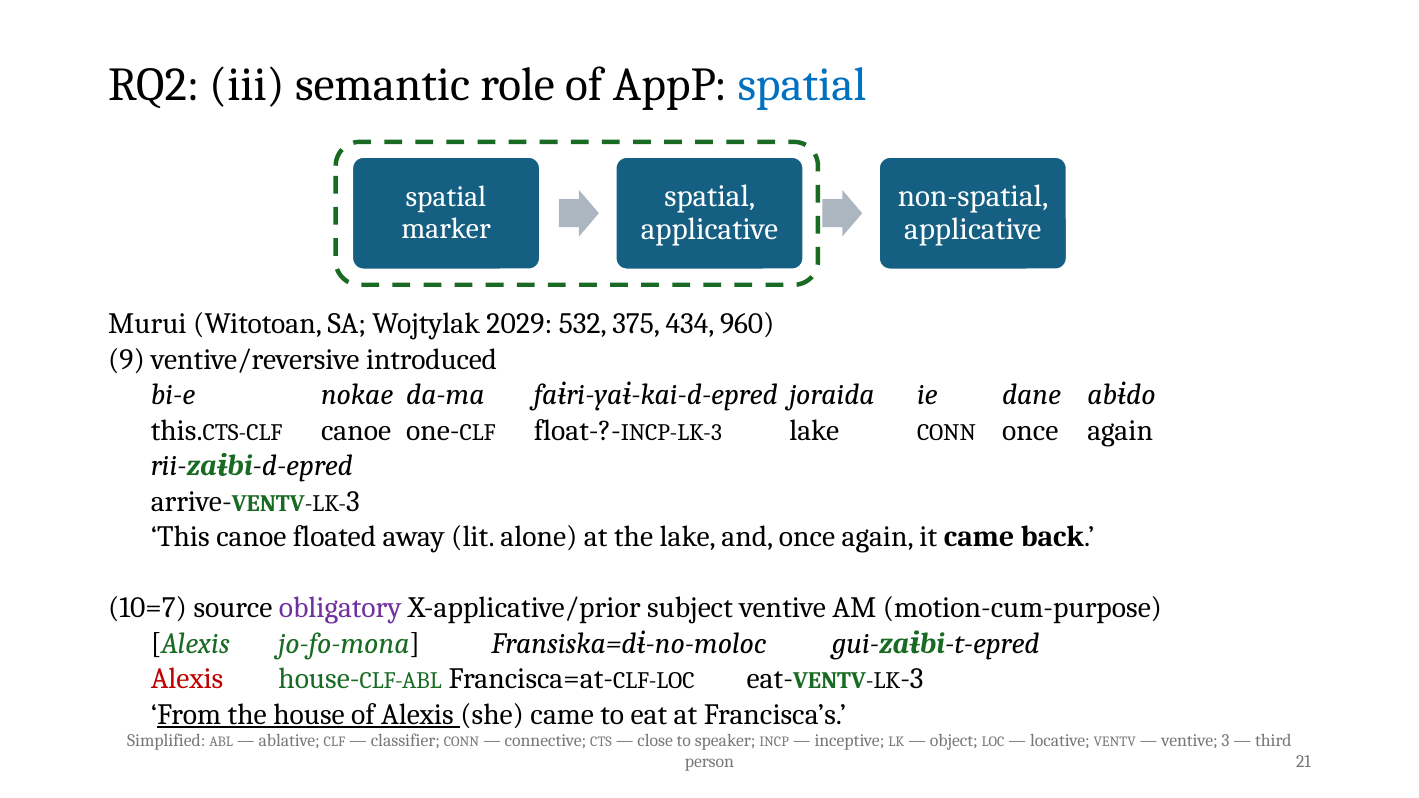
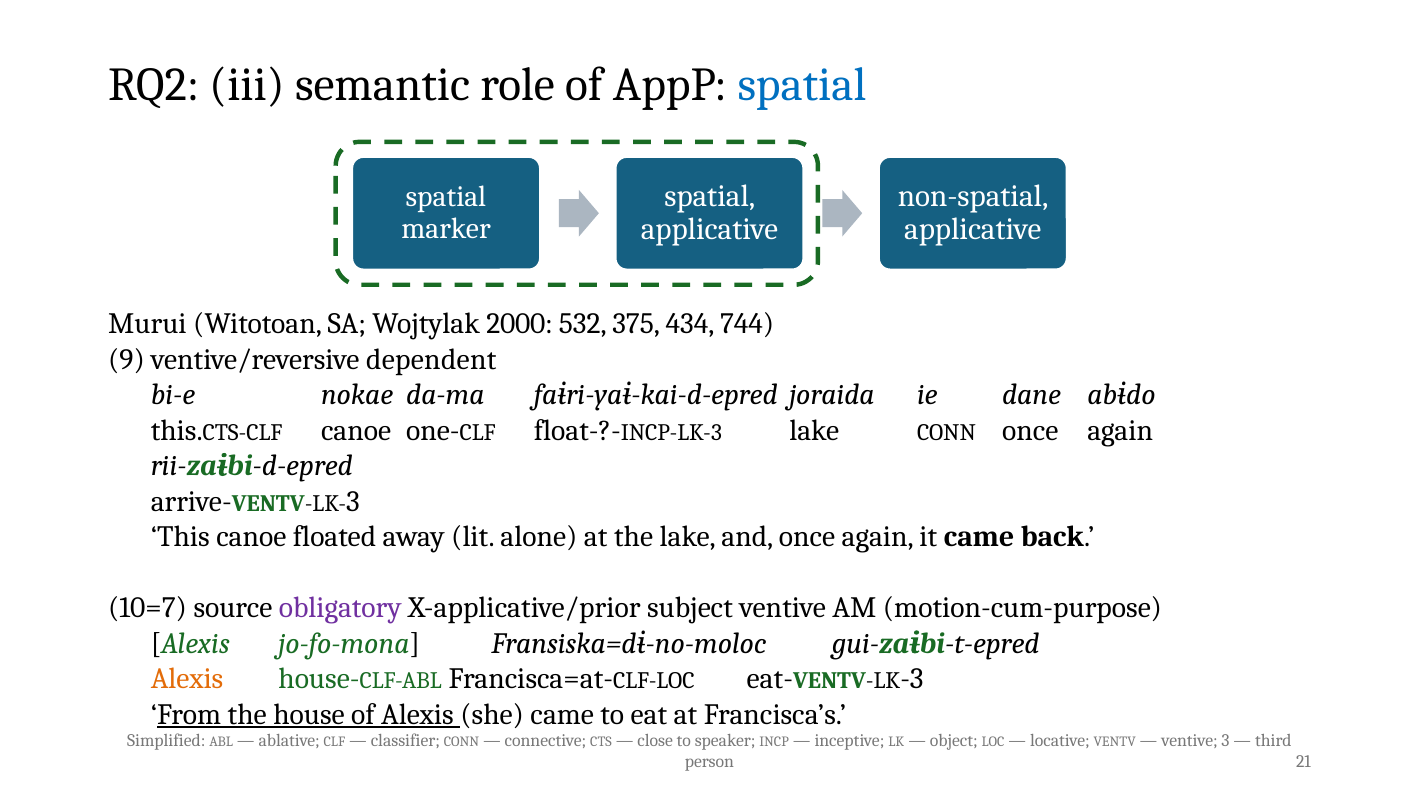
2029: 2029 -> 2000
960: 960 -> 744
introduced: introduced -> dependent
Alexis at (187, 679) colour: red -> orange
